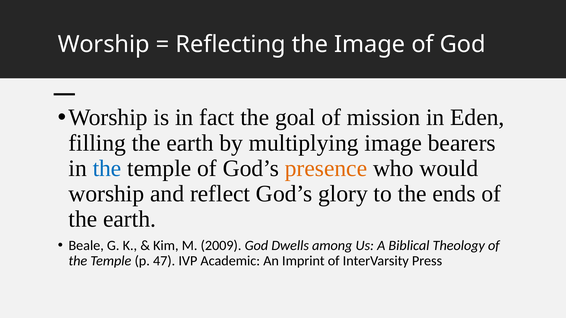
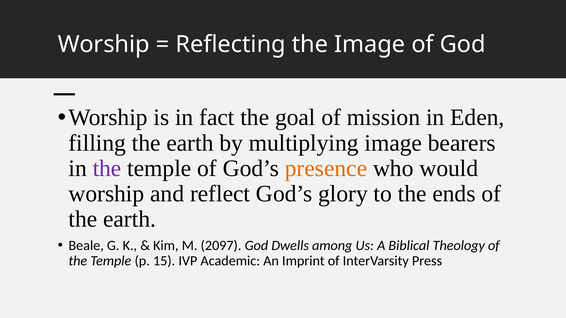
the at (107, 169) colour: blue -> purple
2009: 2009 -> 2097
47: 47 -> 15
